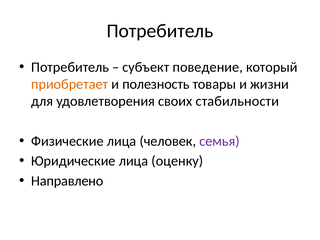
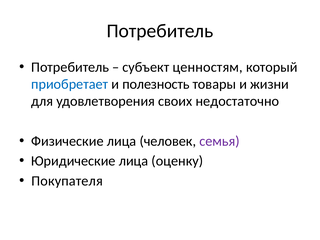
поведение: поведение -> ценностям
приобретает colour: orange -> blue
стабильности: стабильности -> недостаточно
Направлено: Направлено -> Покупателя
